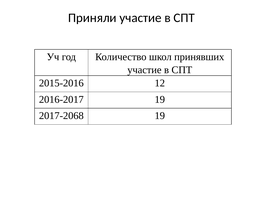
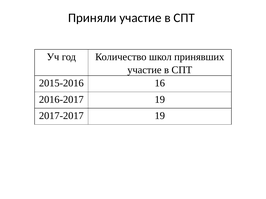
12: 12 -> 16
2017-2068: 2017-2068 -> 2017-2017
